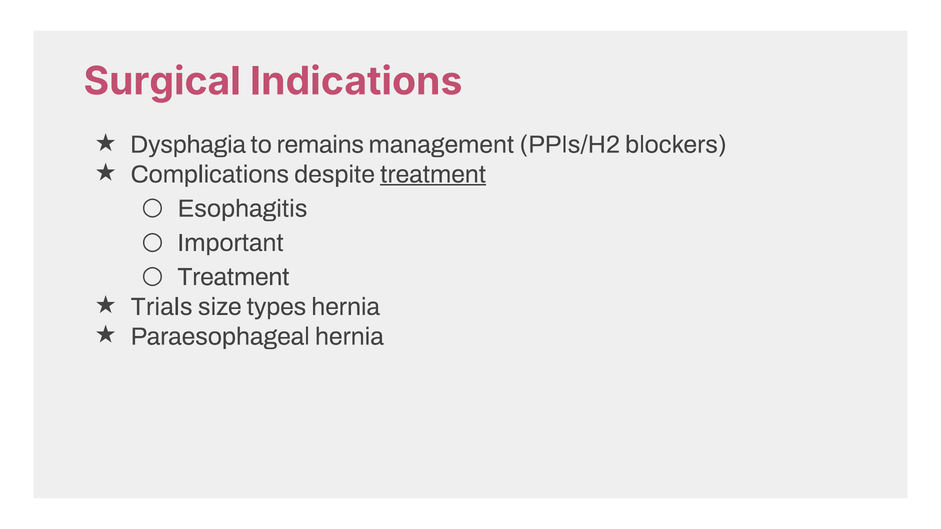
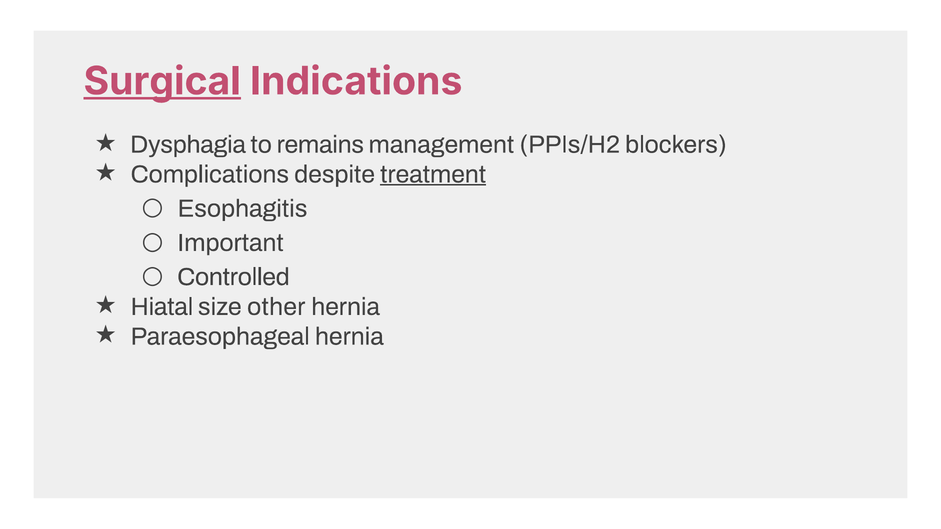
Surgical underline: none -> present
Treatment at (233, 277): Treatment -> Controlled
Trials: Trials -> Hiatal
types: types -> other
